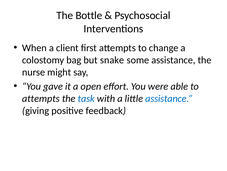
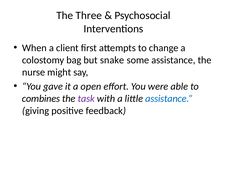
Bottle: Bottle -> Three
attempts at (41, 98): attempts -> combines
task colour: blue -> purple
